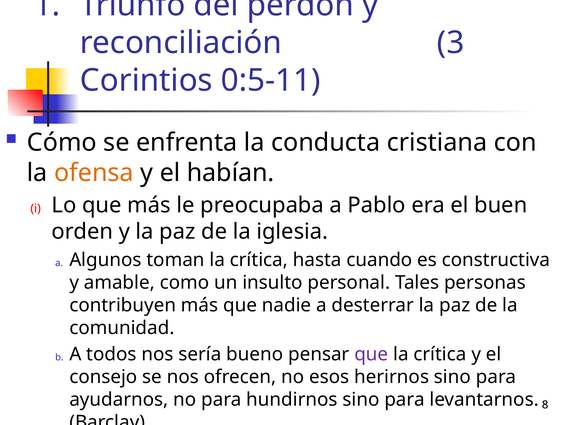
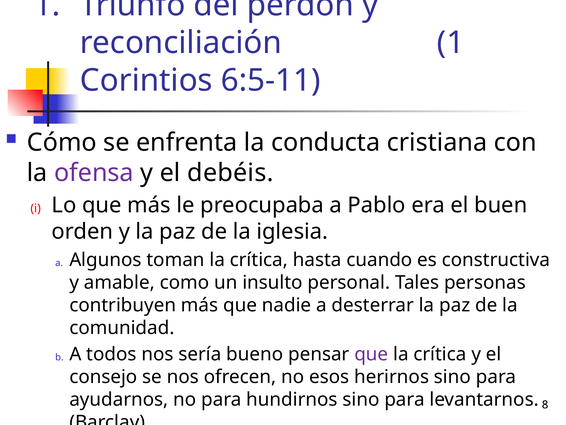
reconciliación 3: 3 -> 1
0:5-11: 0:5-11 -> 6:5-11
ofensa colour: orange -> purple
habían: habían -> debéis
